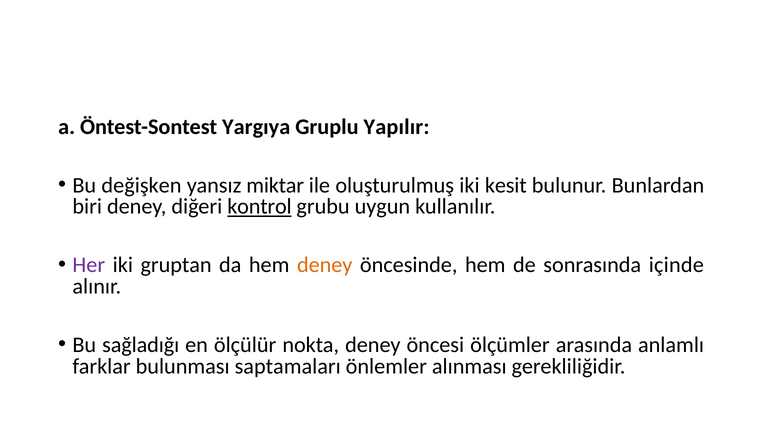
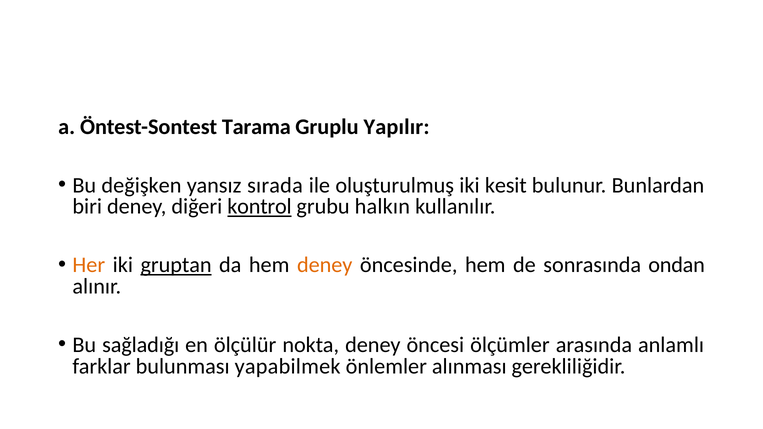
Yargıya: Yargıya -> Tarama
miktar: miktar -> sırada
uygun: uygun -> halkın
Her colour: purple -> orange
gruptan underline: none -> present
içinde: içinde -> ondan
saptamaları: saptamaları -> yapabilmek
